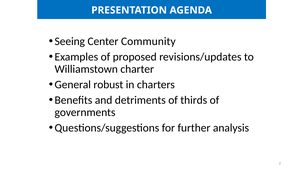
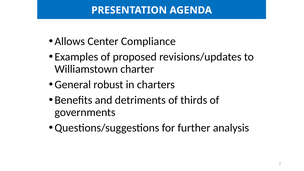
Seeing: Seeing -> Allows
Community: Community -> Compliance
